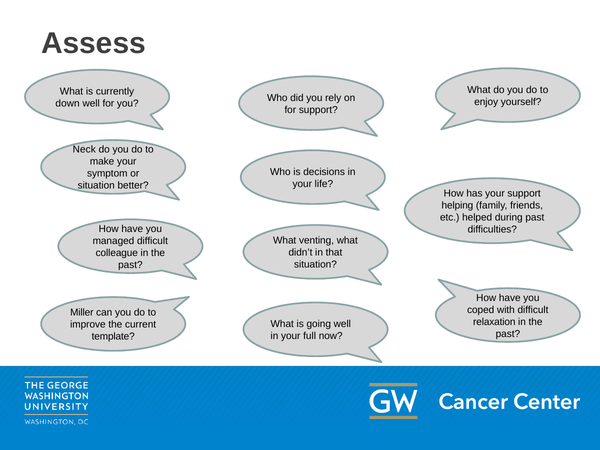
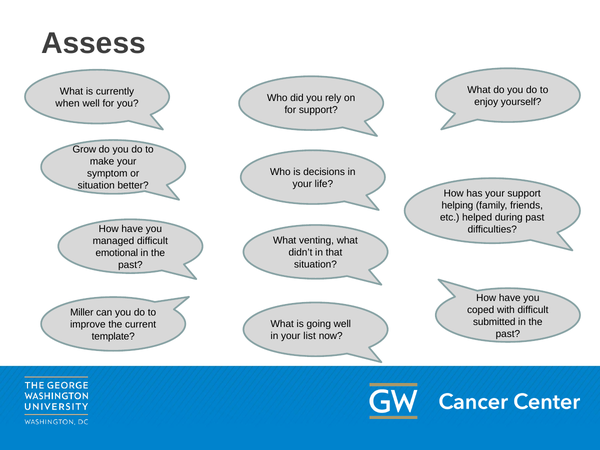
down: down -> when
Neck: Neck -> Grow
colleague: colleague -> emotional
relaxation: relaxation -> submitted
full: full -> list
